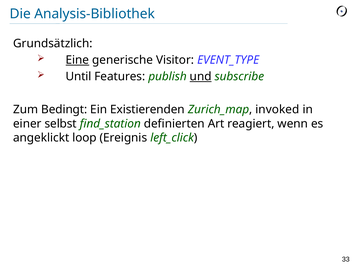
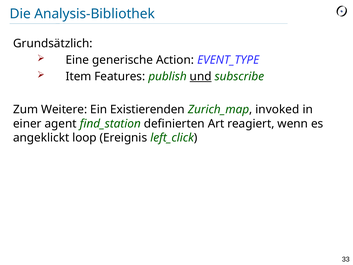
Eine underline: present -> none
Visitor: Visitor -> Action
Until: Until -> Item
Bedingt: Bedingt -> Weitere
selbst: selbst -> agent
